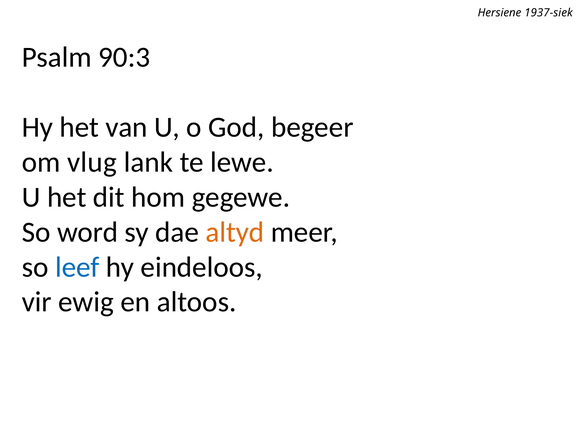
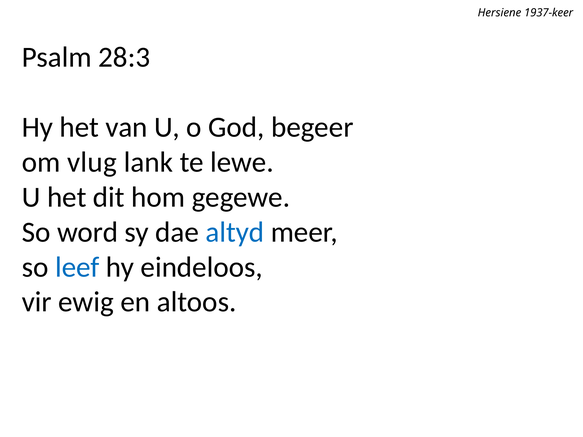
1937-siek: 1937-siek -> 1937-keer
90:3: 90:3 -> 28:3
altyd colour: orange -> blue
